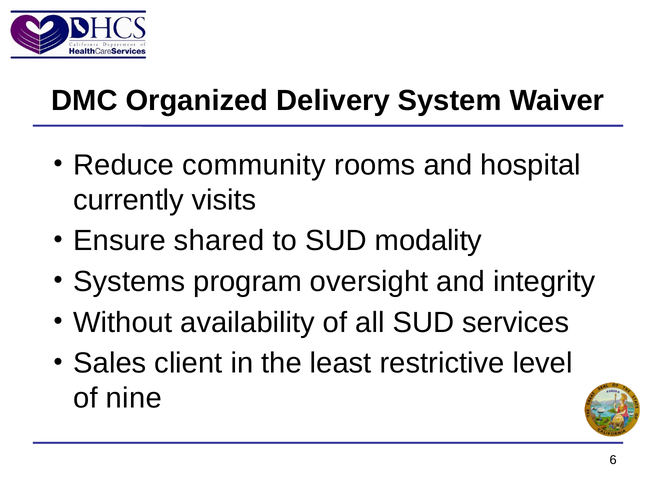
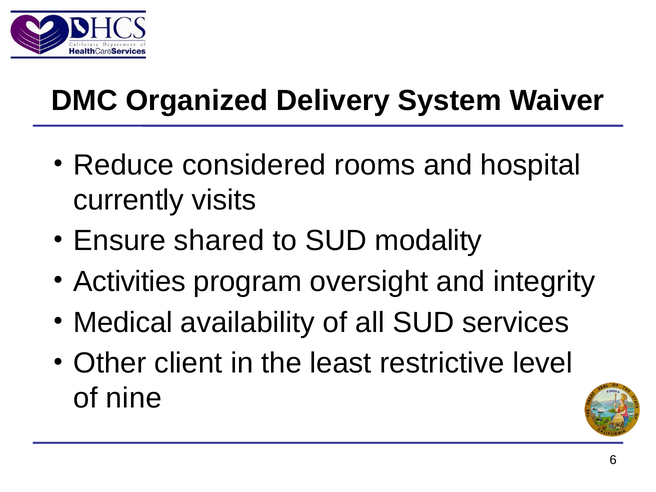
community: community -> considered
Systems: Systems -> Activities
Without: Without -> Medical
Sales: Sales -> Other
